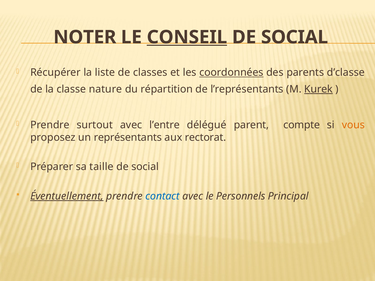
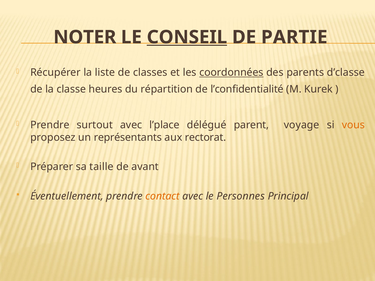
SOCIAL at (294, 37): SOCIAL -> PARTIE
nature: nature -> heures
l’représentants: l’représentants -> l’confidentialité
Kurek underline: present -> none
l’entre: l’entre -> l’place
compte: compte -> voyage
social at (145, 167): social -> avant
Éventuellement underline: present -> none
contact colour: blue -> orange
Personnels: Personnels -> Personnes
